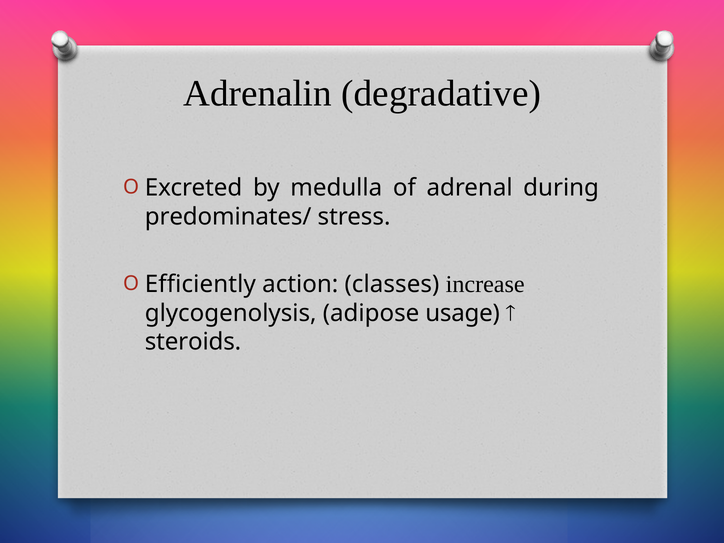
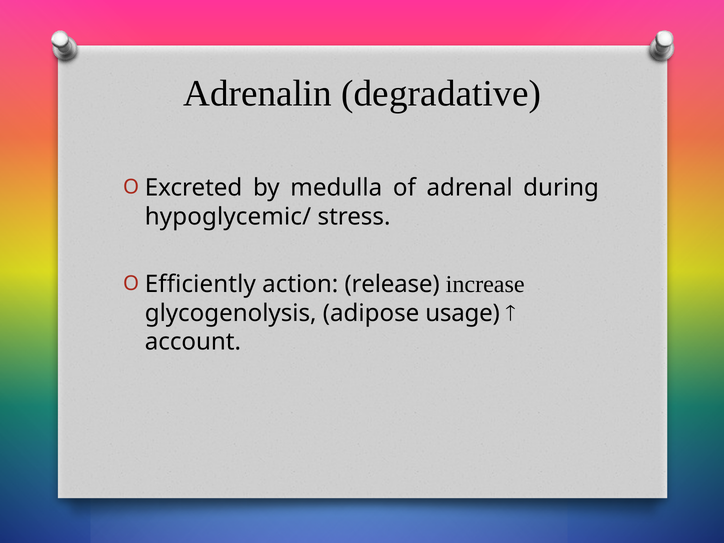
predominates/: predominates/ -> hypoglycemic/
classes: classes -> release
steroids: steroids -> account
